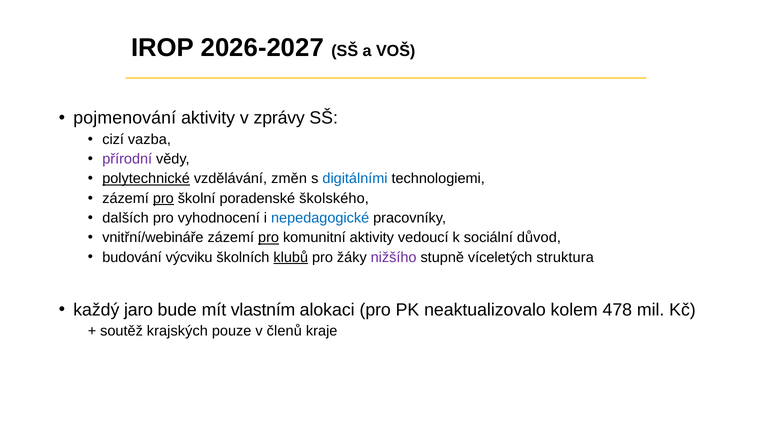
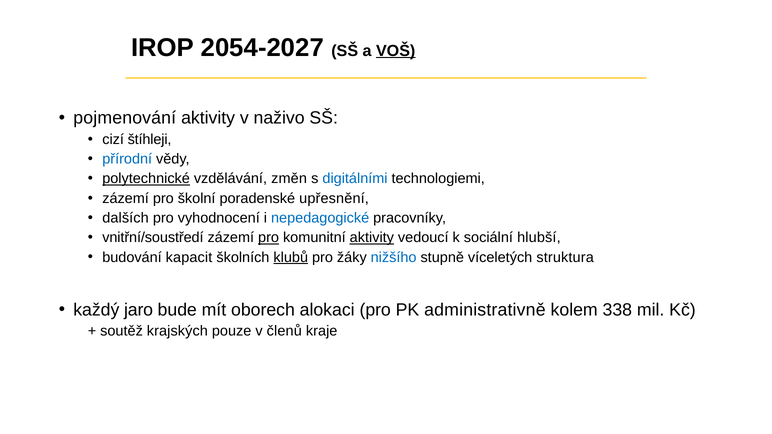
2026-2027: 2026-2027 -> 2054-2027
VOŠ underline: none -> present
zprávy: zprávy -> naživo
vazba: vazba -> štíhleji
přírodní colour: purple -> blue
pro at (163, 198) underline: present -> none
školského: školského -> upřesnění
vnitřní/webináře: vnitřní/webináře -> vnitřní/soustředí
aktivity at (372, 238) underline: none -> present
důvod: důvod -> hlubší
výcviku: výcviku -> kapacit
nižšího colour: purple -> blue
vlastním: vlastním -> oborech
neaktualizovalo: neaktualizovalo -> administrativně
478: 478 -> 338
